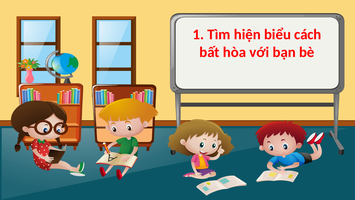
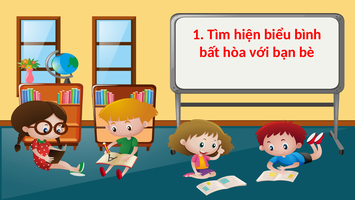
cách: cách -> bình
